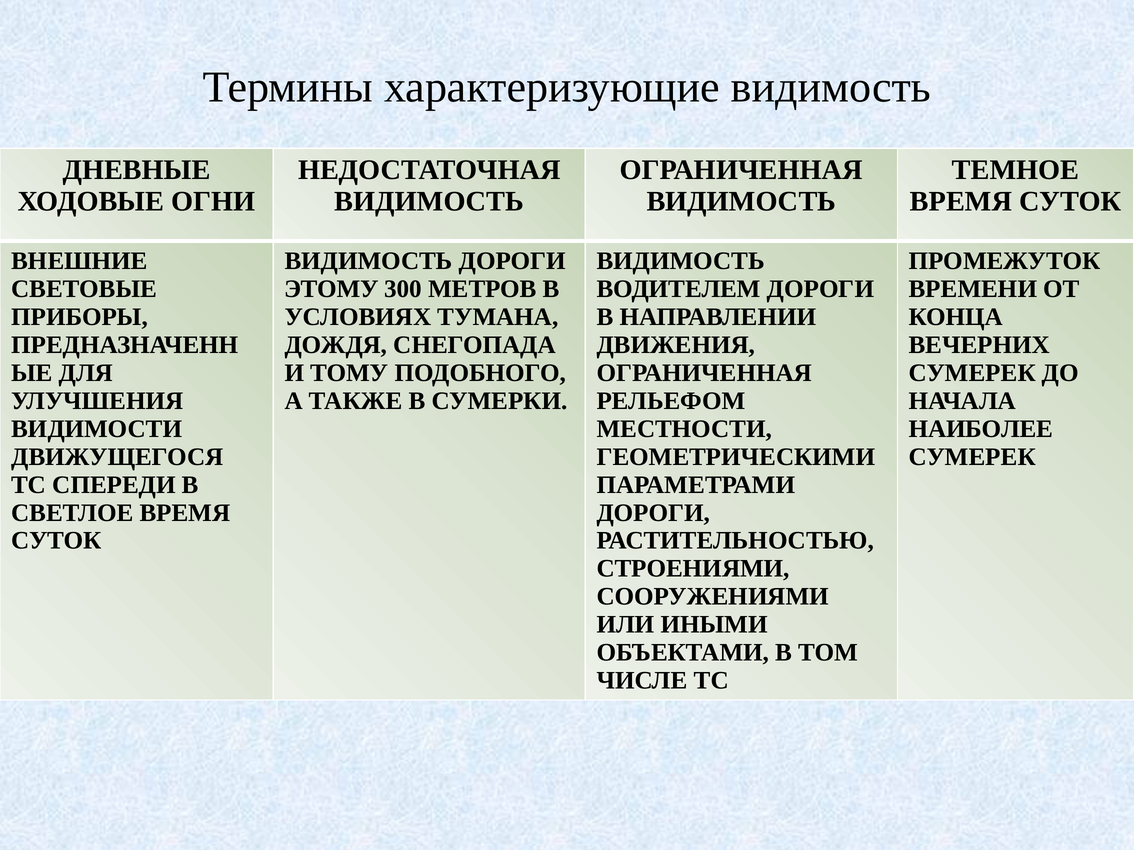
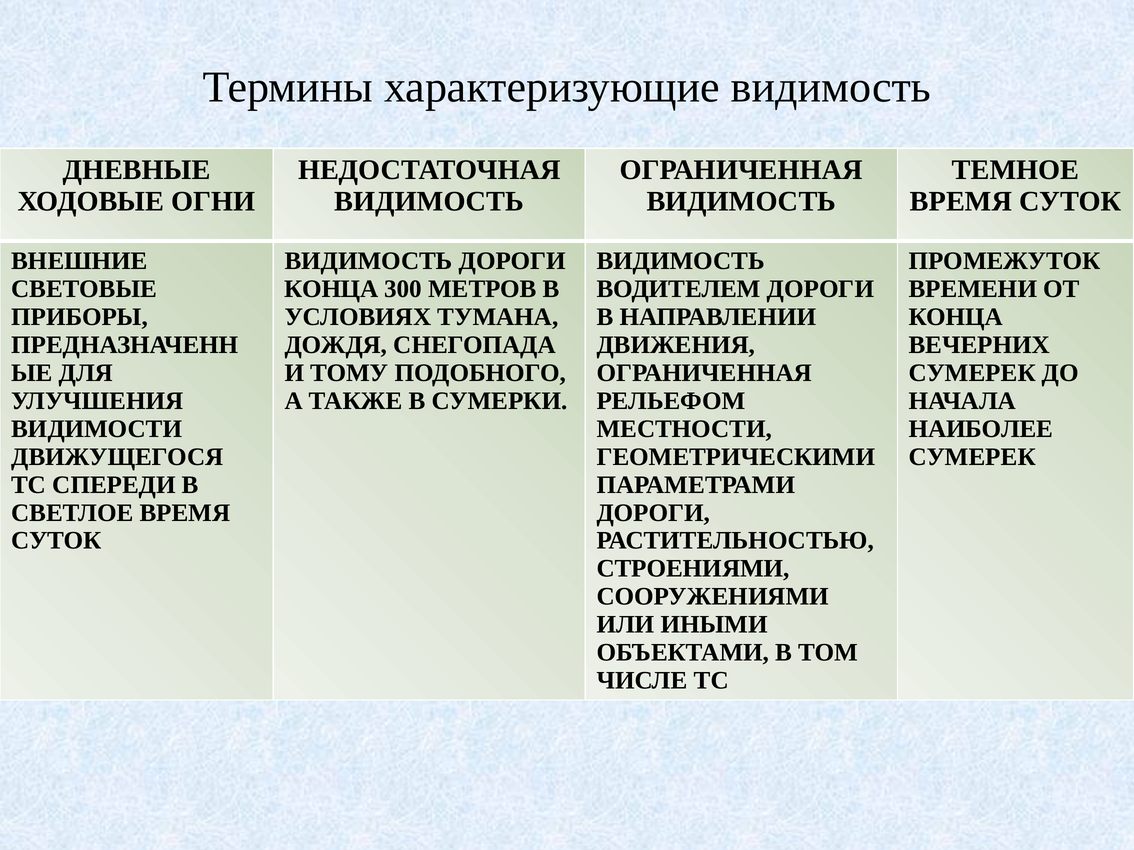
ЭТОМУ at (331, 289): ЭТОМУ -> КОНЦА
